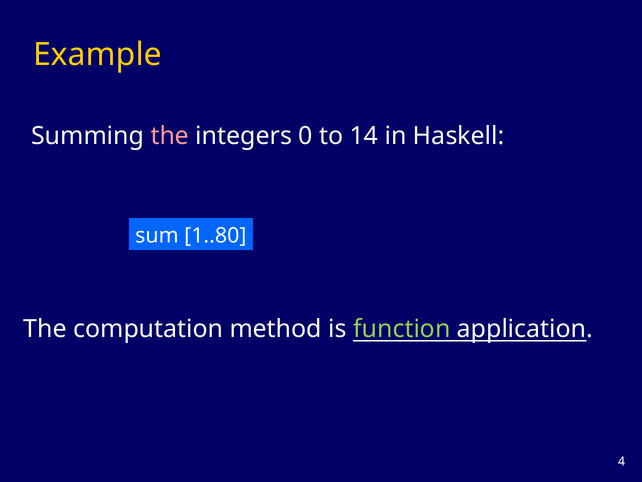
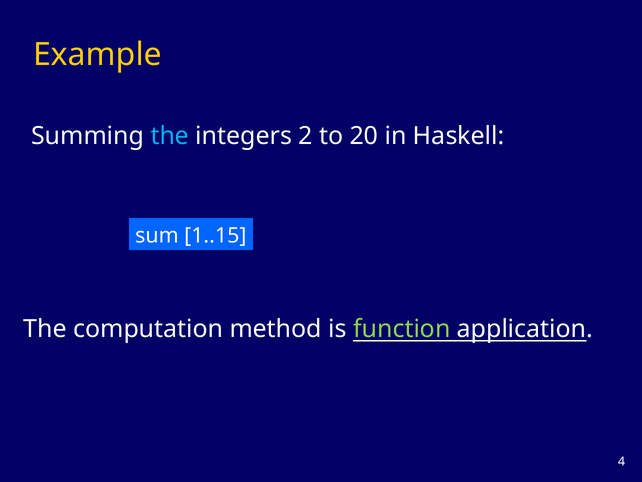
the at (170, 136) colour: pink -> light blue
0: 0 -> 2
14: 14 -> 20
1..80: 1..80 -> 1..15
